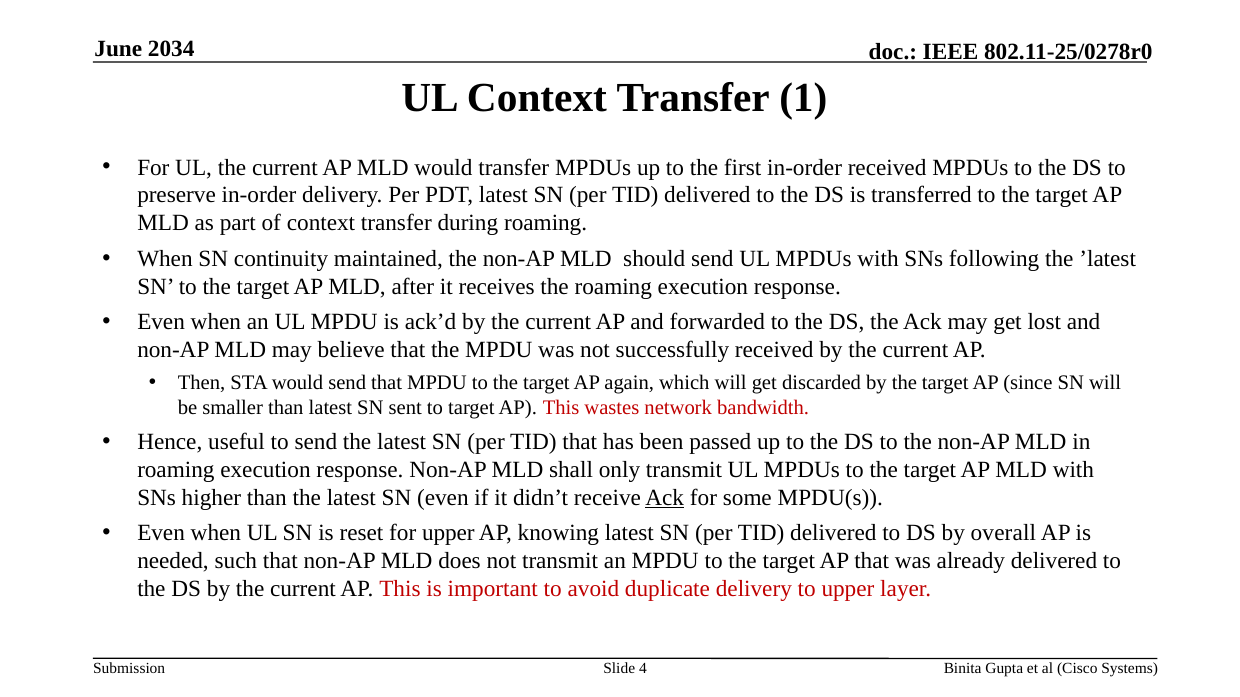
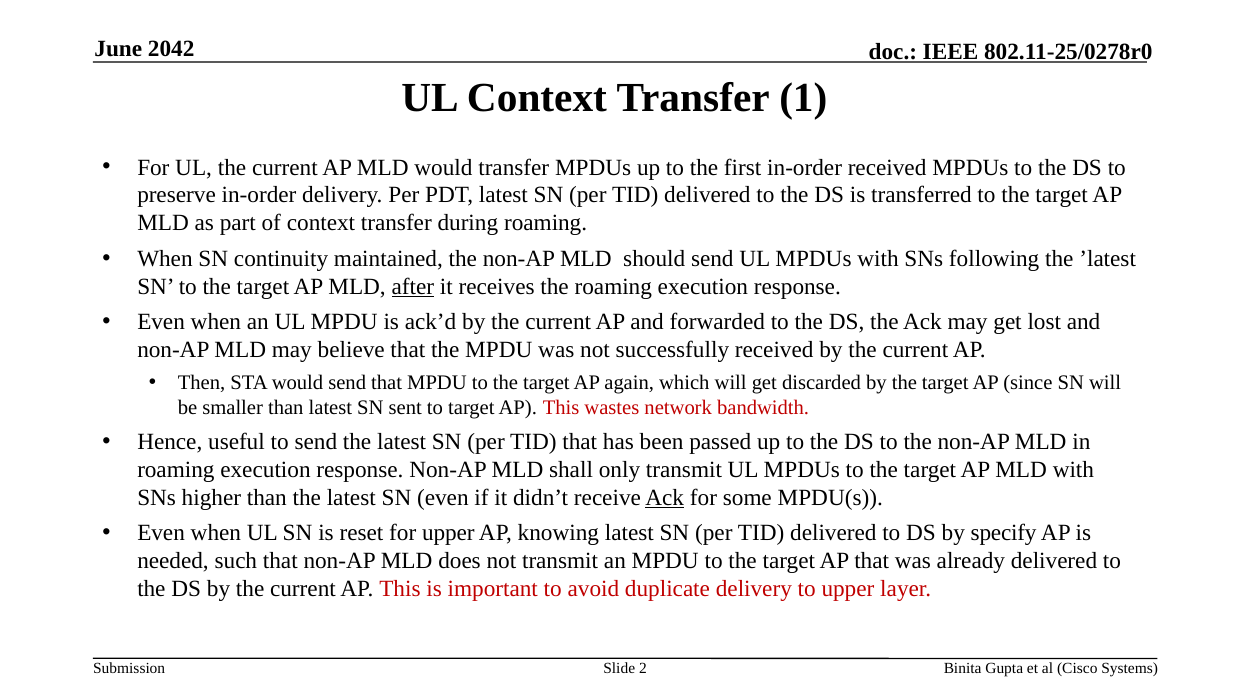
2034: 2034 -> 2042
after underline: none -> present
overall: overall -> specify
4: 4 -> 2
